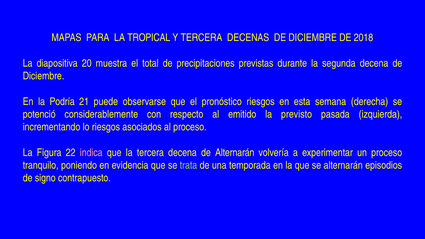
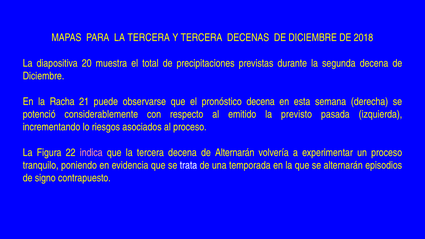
PARA LA TROPICAL: TROPICAL -> TERCERA
Podría: Podría -> Racha
pronóstico riesgos: riesgos -> decena
trata colour: light green -> white
